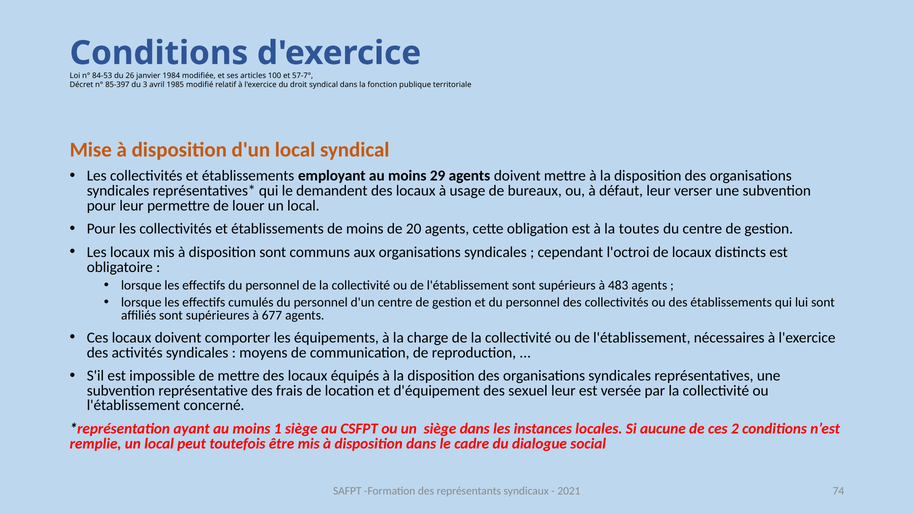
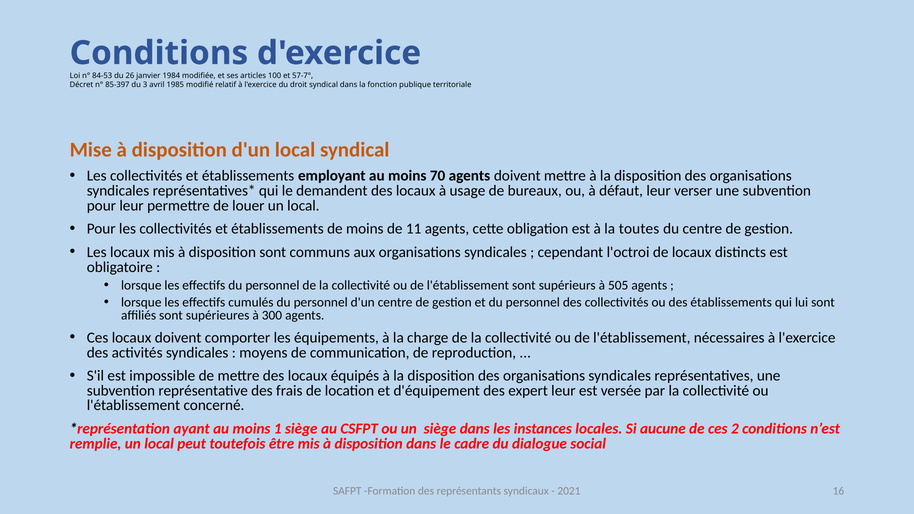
29: 29 -> 70
20: 20 -> 11
483: 483 -> 505
677: 677 -> 300
sexuel: sexuel -> expert
74: 74 -> 16
